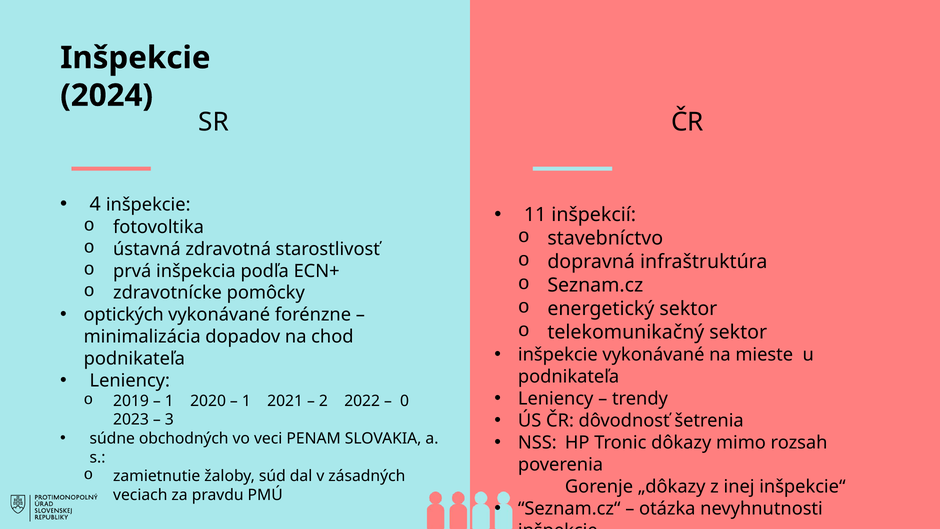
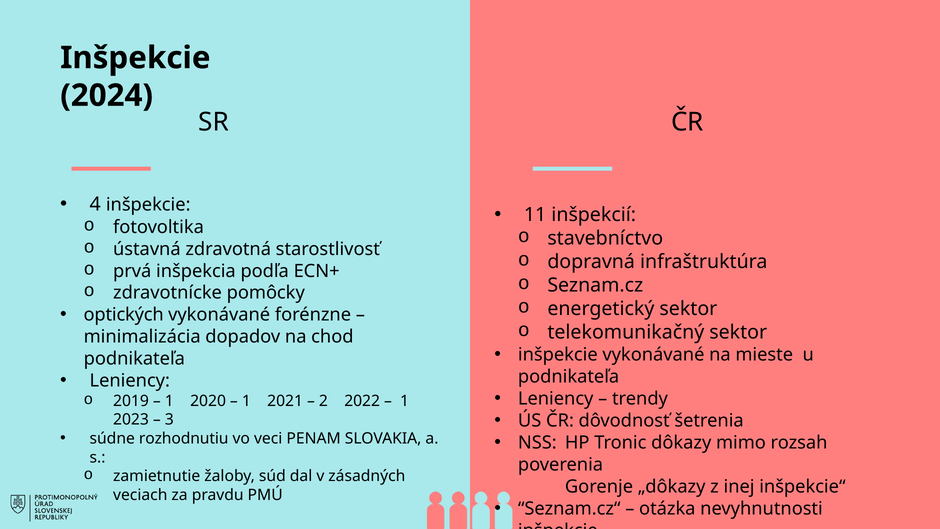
0 at (405, 401): 0 -> 1
obchodných: obchodných -> rozhodnutiu
